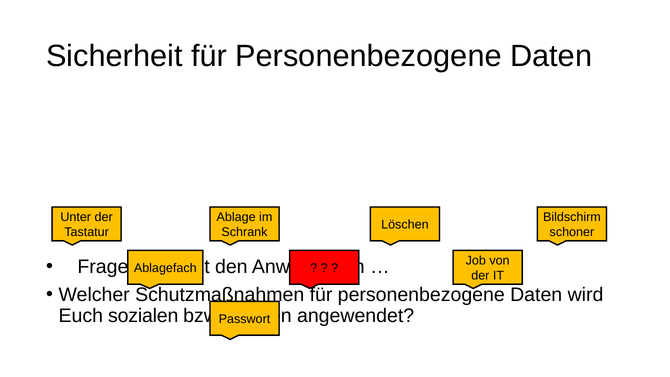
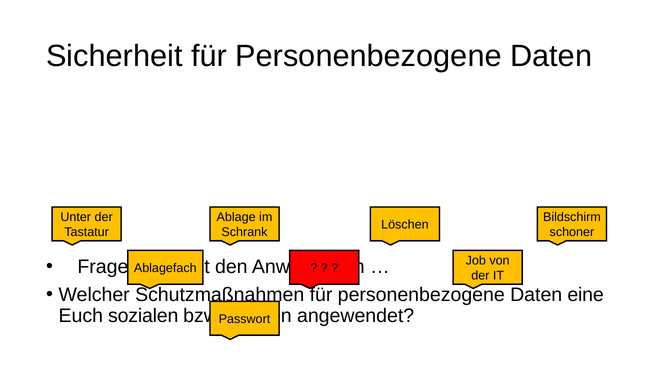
wird: wird -> eine
